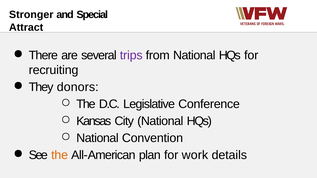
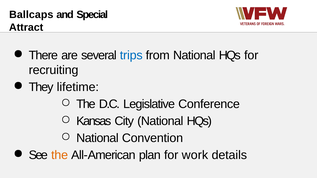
Stronger: Stronger -> Ballcaps
trips colour: purple -> blue
donors: donors -> lifetime
